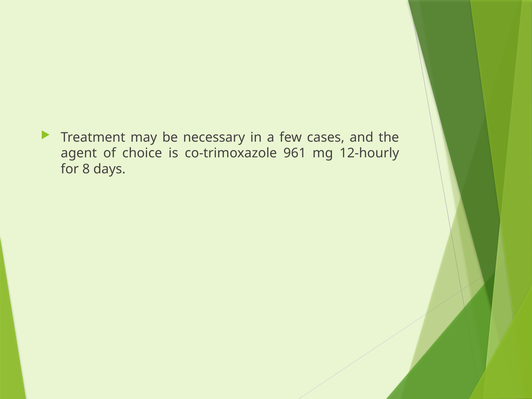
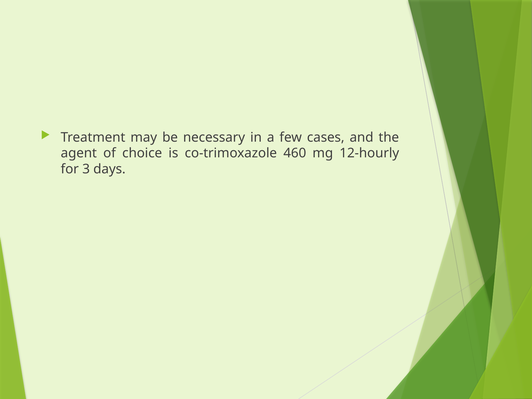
961: 961 -> 460
8: 8 -> 3
